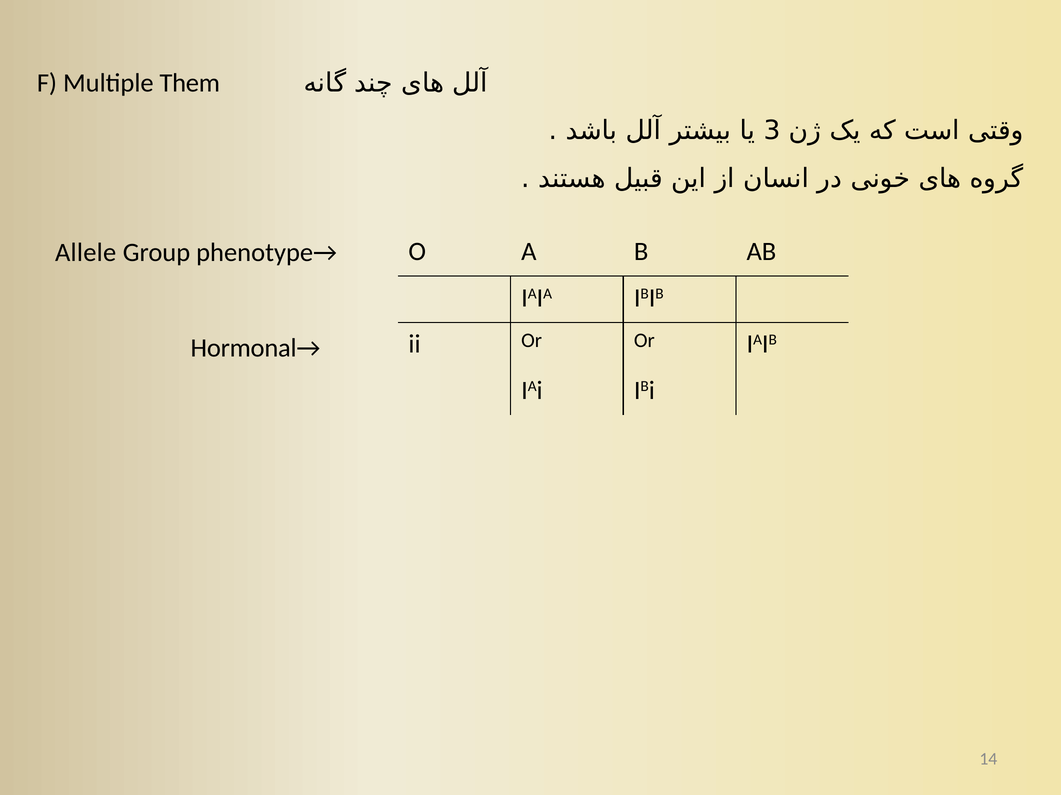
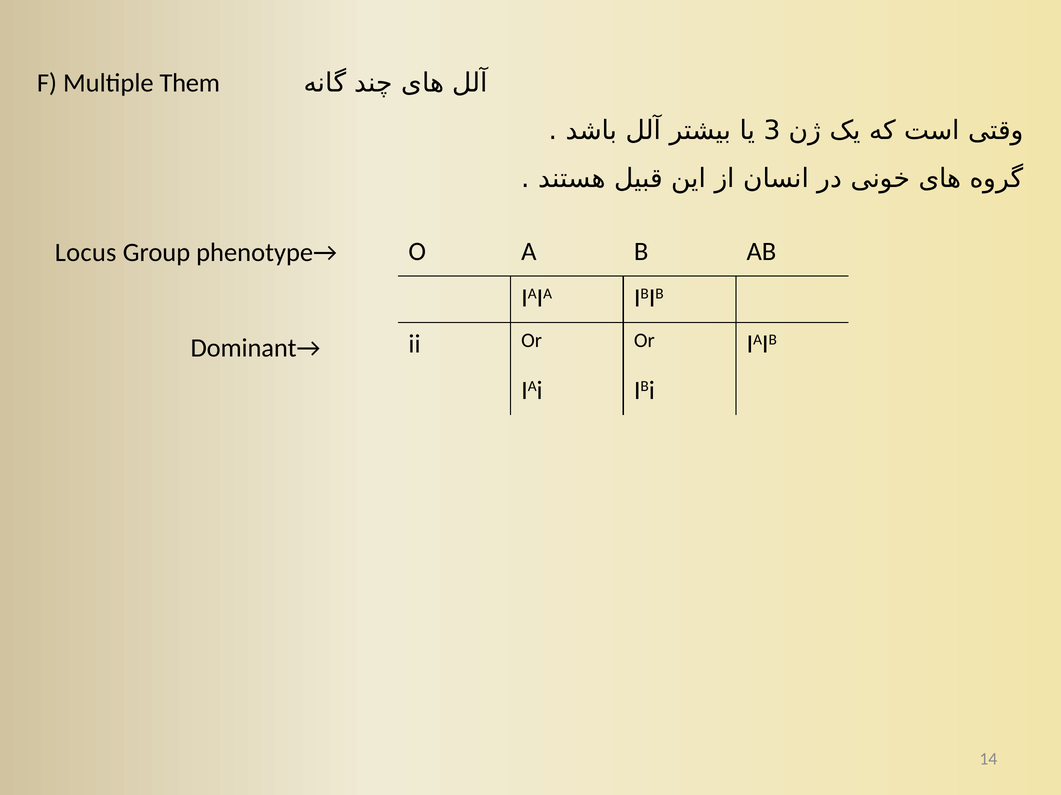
Allele: Allele -> Locus
Hormonal→: Hormonal→ -> Dominant→
